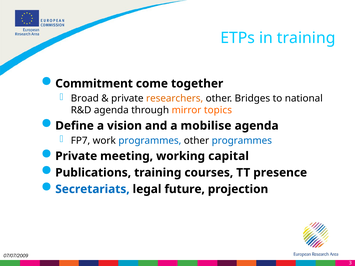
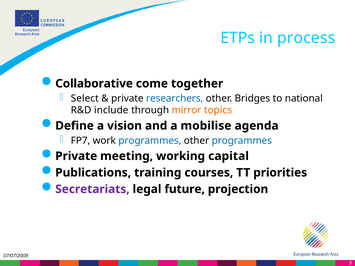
in training: training -> process
Commitment: Commitment -> Collaborative
Broad: Broad -> Select
researchers colour: orange -> blue
R&D agenda: agenda -> include
presence: presence -> priorities
Secretariats colour: blue -> purple
